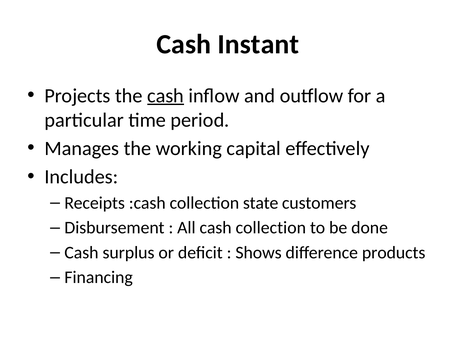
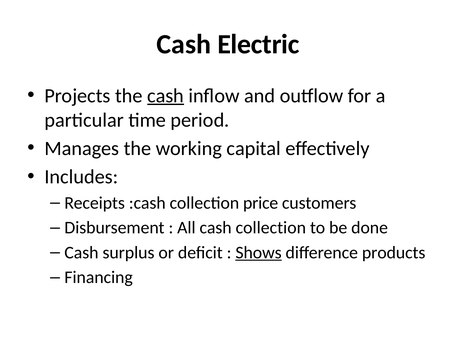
Instant: Instant -> Electric
state: state -> price
Shows underline: none -> present
